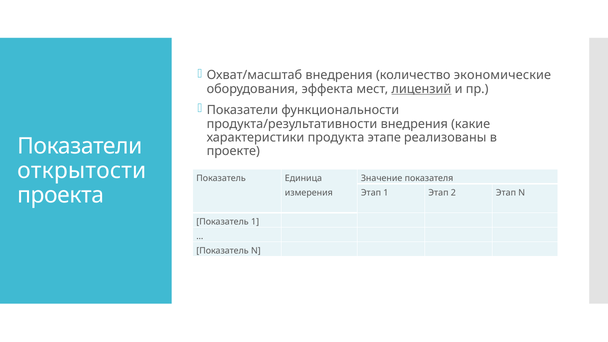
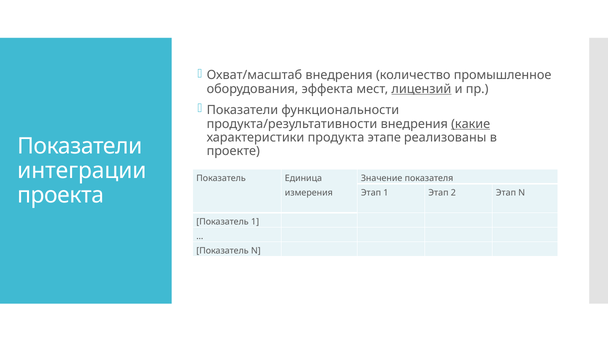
экономические: экономические -> промышленное
какие underline: none -> present
открытости: открытости -> интеграции
